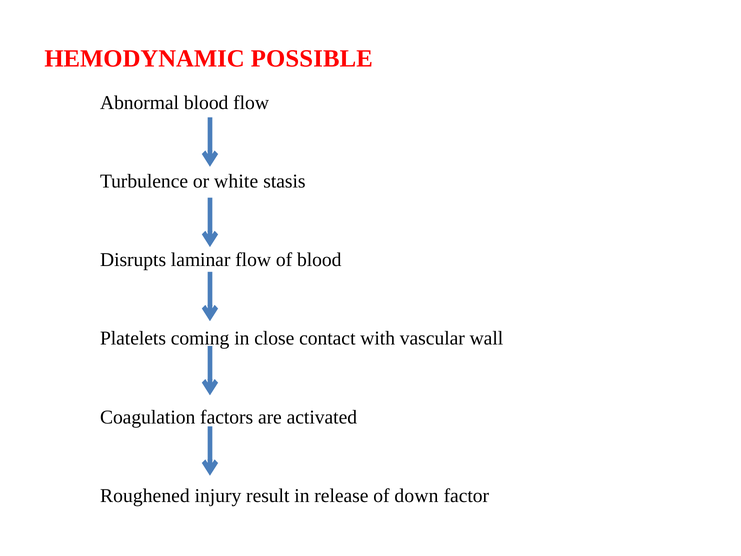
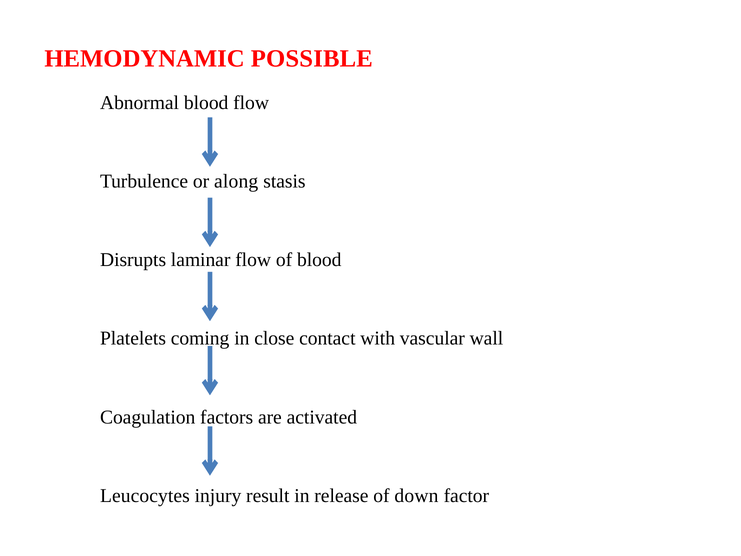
white: white -> along
Roughened: Roughened -> Leucocytes
